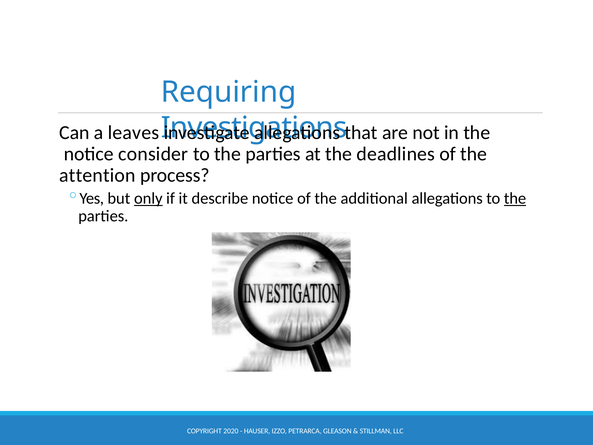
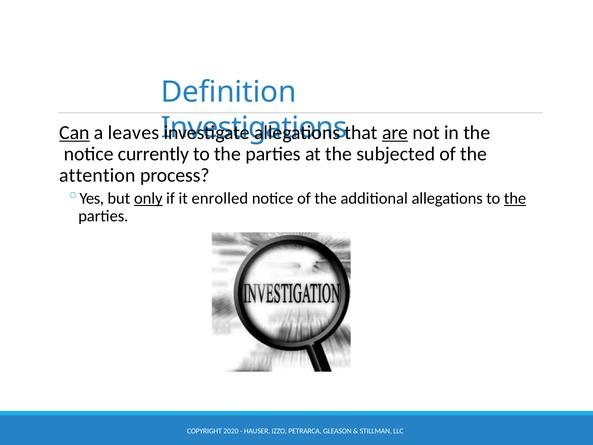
Requiring: Requiring -> Definition
Can underline: none -> present
are underline: none -> present
consider: consider -> currently
deadlines: deadlines -> subjected
describe: describe -> enrolled
